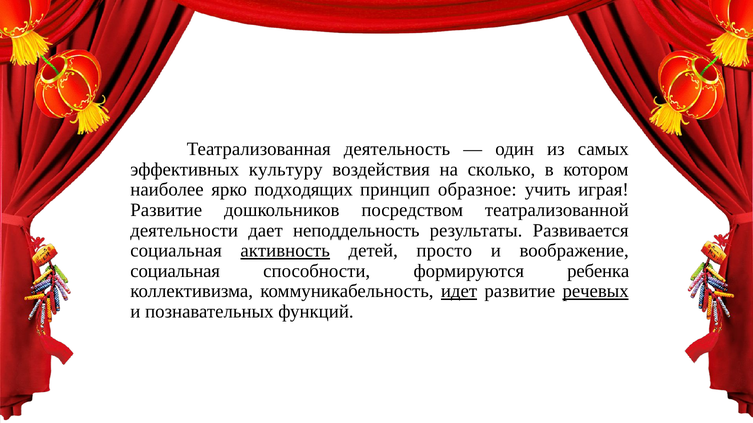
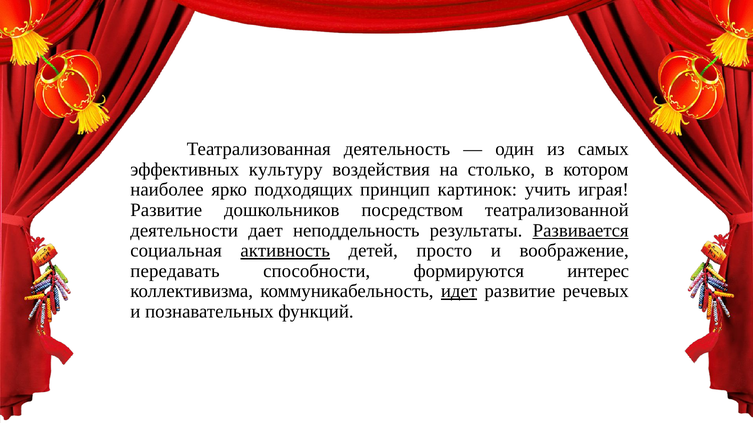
сколько: сколько -> столько
образное: образное -> картинок
Развивается underline: none -> present
социальная at (175, 271): социальная -> передавать
ребенка: ребенка -> интерес
речевых underline: present -> none
